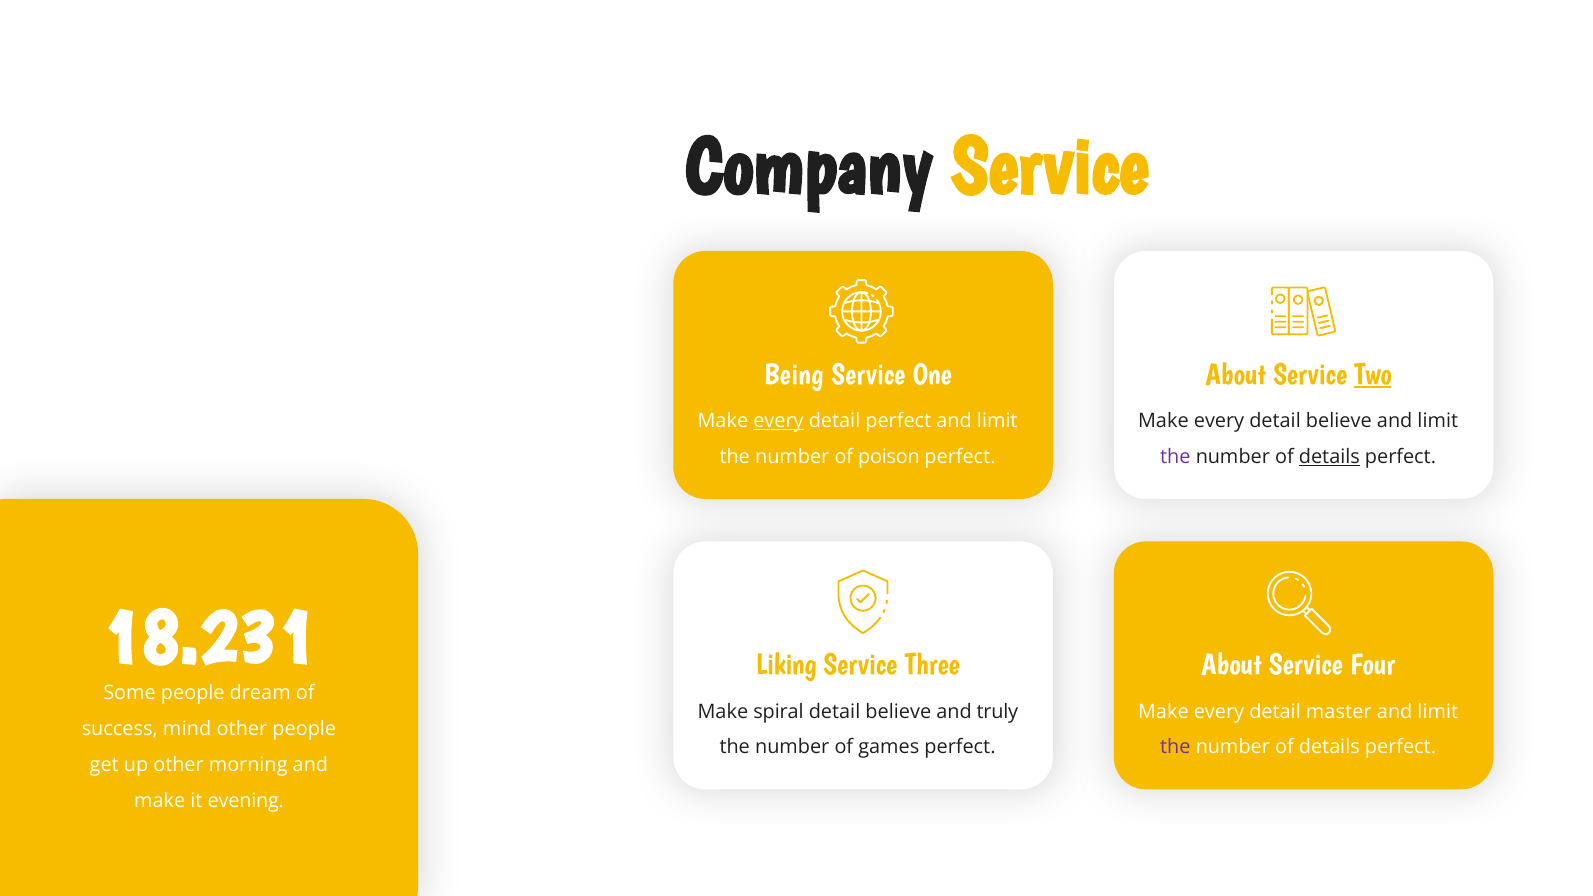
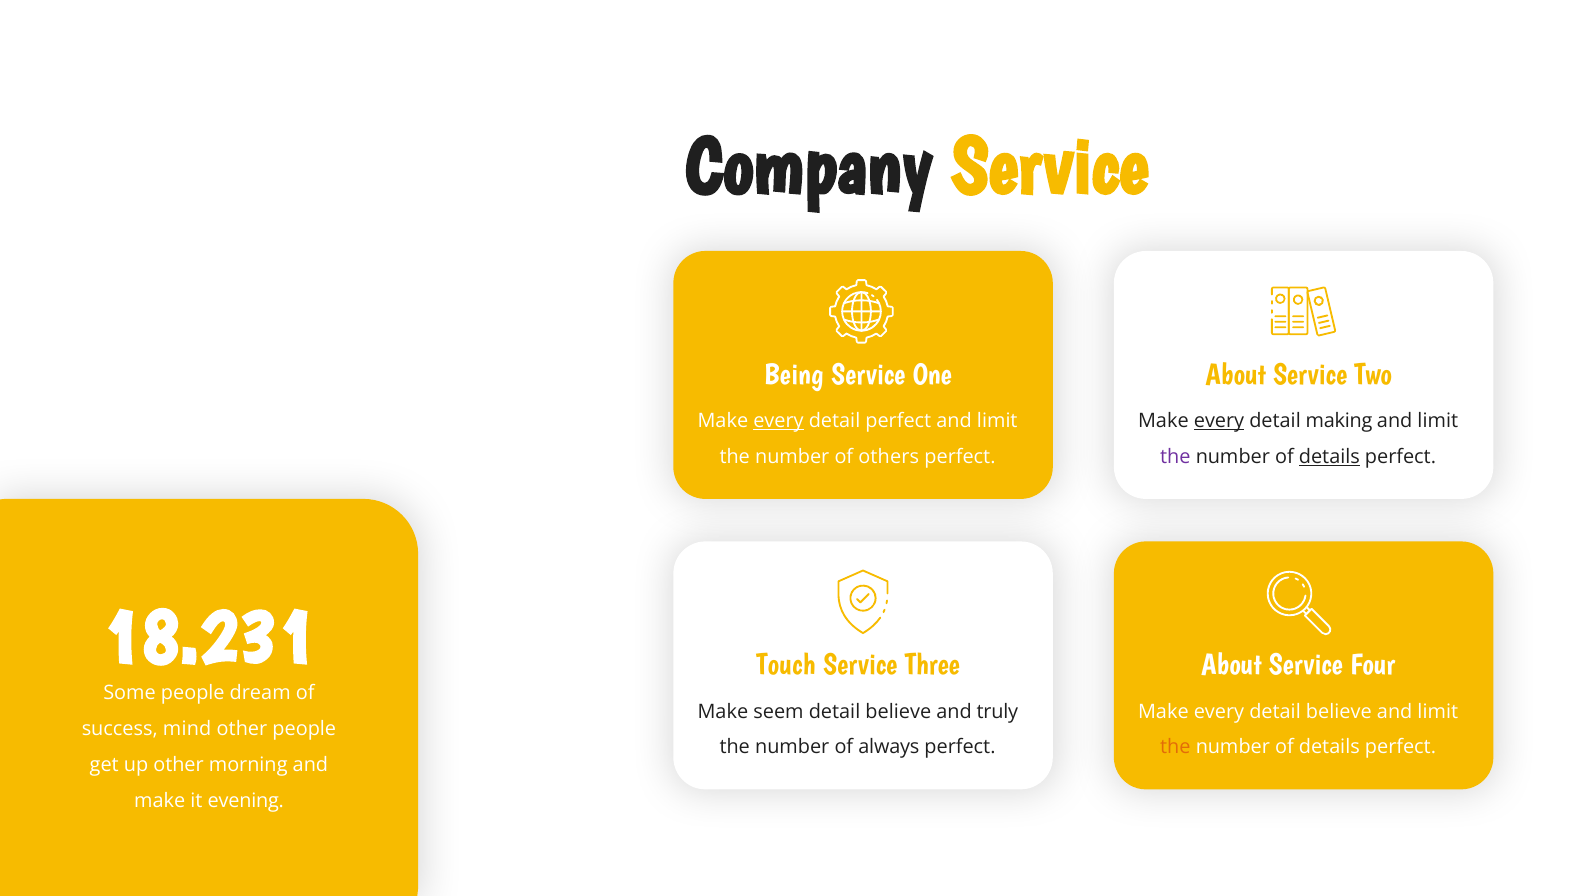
Two underline: present -> none
every at (1219, 421) underline: none -> present
believe at (1339, 421): believe -> making
poison: poison -> others
Liking: Liking -> Touch
spiral: spiral -> seem
every detail master: master -> believe
games: games -> always
the at (1175, 747) colour: purple -> orange
